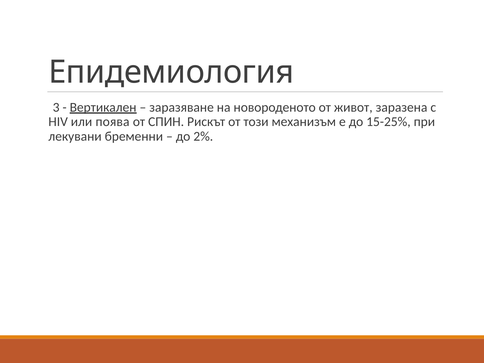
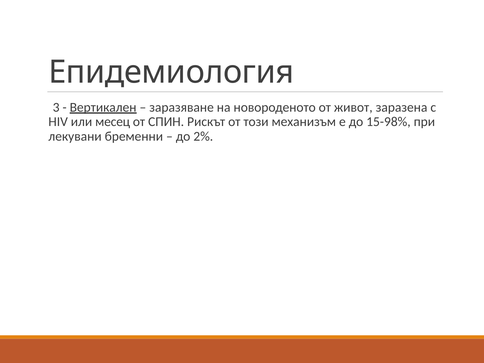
поява: поява -> месец
15-25%: 15-25% -> 15-98%
